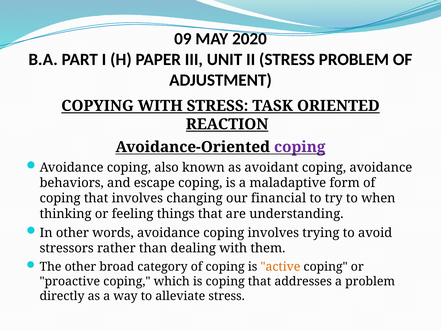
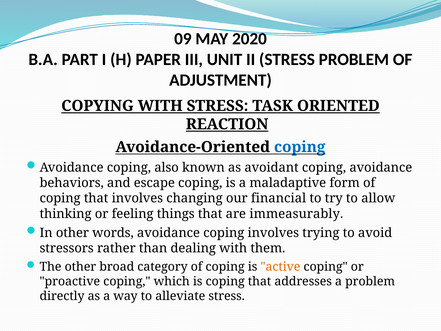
coping at (300, 147) colour: purple -> blue
when: when -> allow
understanding: understanding -> immeasurably
